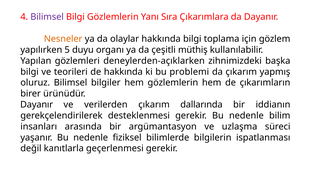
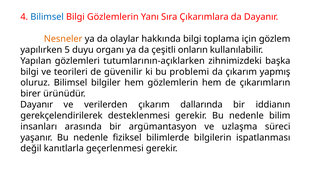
Bilimsel at (47, 17) colour: purple -> blue
müthiş: müthiş -> onların
deneylerden-açıklarken: deneylerden-açıklarken -> tutumlarının-açıklarken
de hakkında: hakkında -> güvenilir
